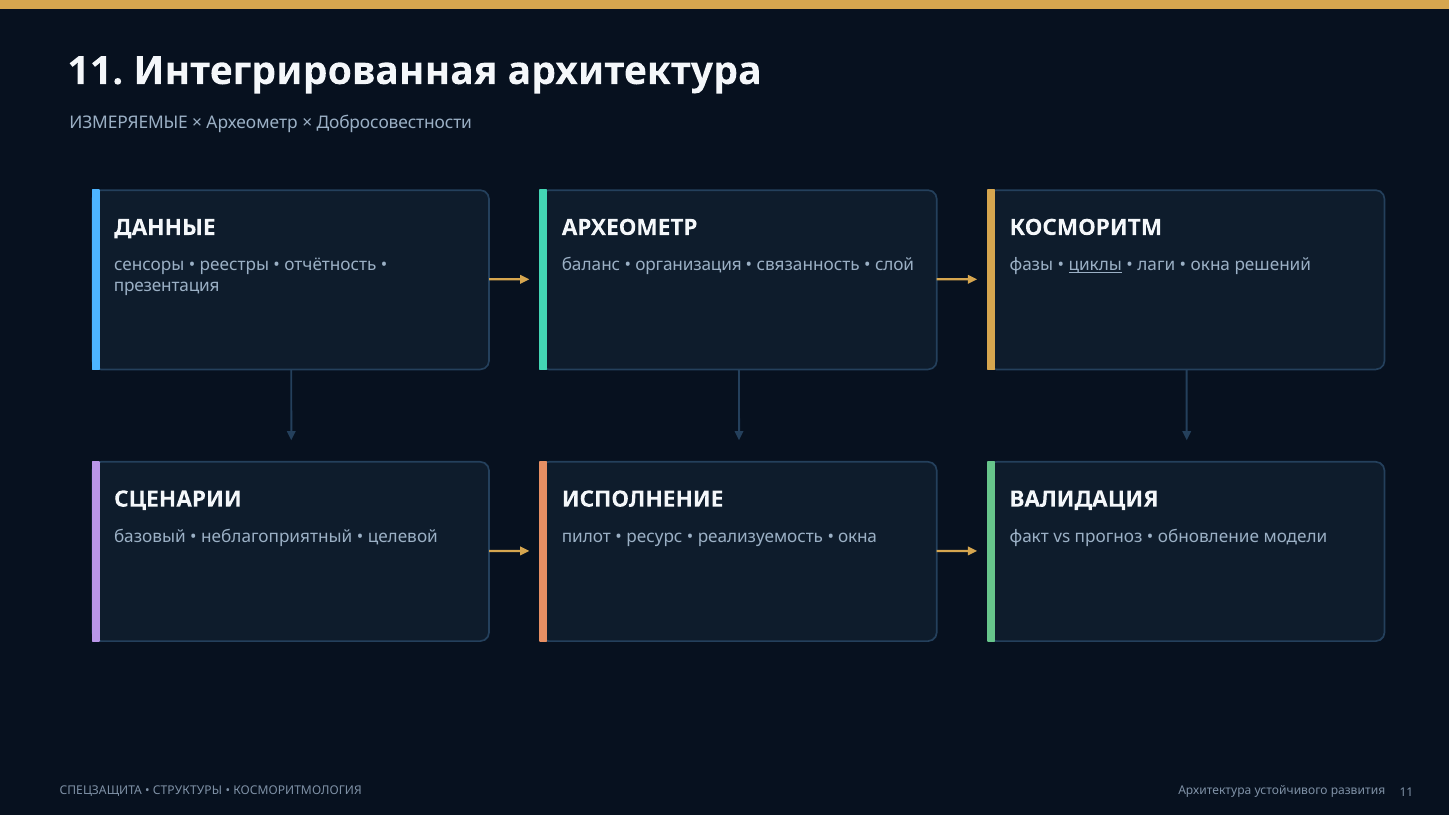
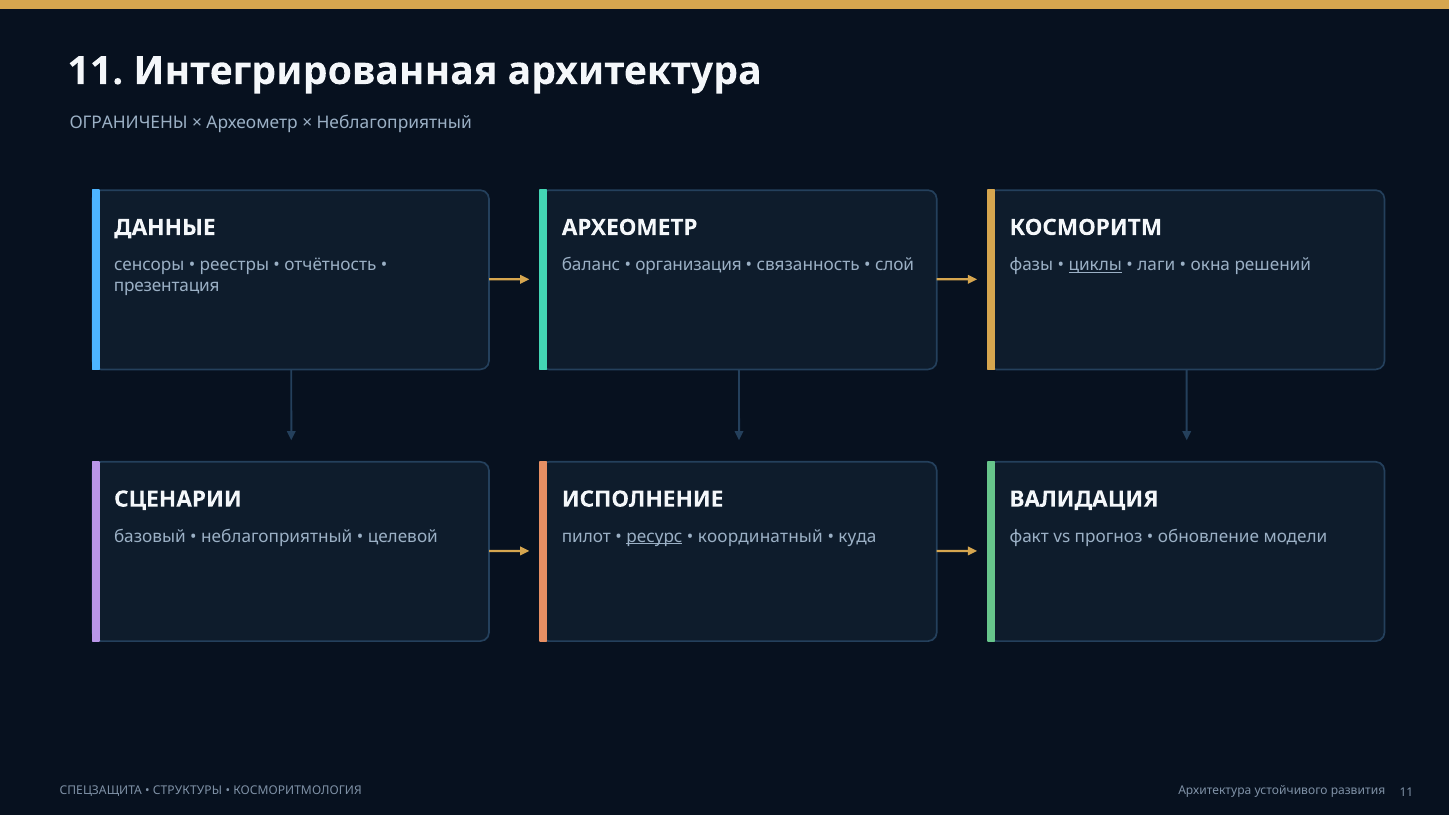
ИЗМЕРЯЕМЫЕ: ИЗМЕРЯЕМЫЕ -> ОГРАНИЧЕНЫ
Добросовестности at (394, 122): Добросовестности -> Неблагоприятный
ресурс underline: none -> present
реализуемость: реализуемость -> координатный
окна at (858, 536): окна -> куда
